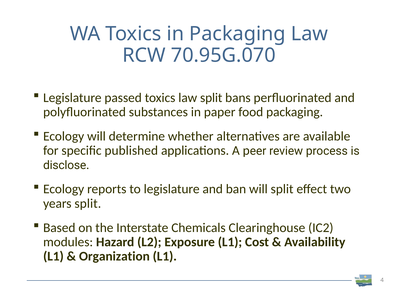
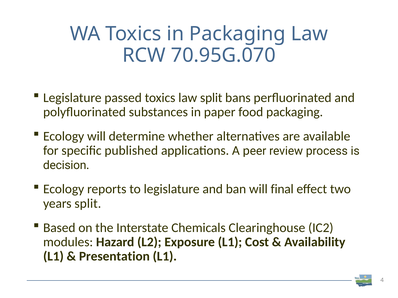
disclose: disclose -> decision
will split: split -> final
Organization: Organization -> Presentation
